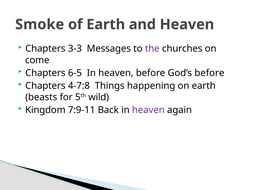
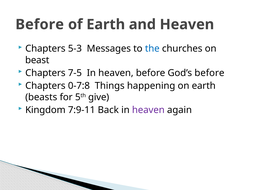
Smoke at (40, 24): Smoke -> Before
3-3: 3-3 -> 5-3
the colour: purple -> blue
come: come -> beast
6-5: 6-5 -> 7-5
4-7:8: 4-7:8 -> 0-7:8
wild: wild -> give
